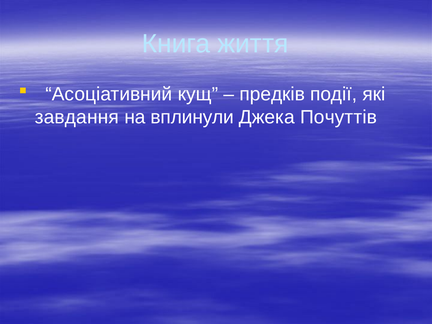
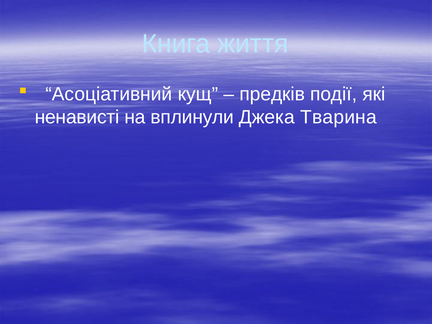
завдання: завдання -> ненависті
Почуттів: Почуттів -> Тварина
